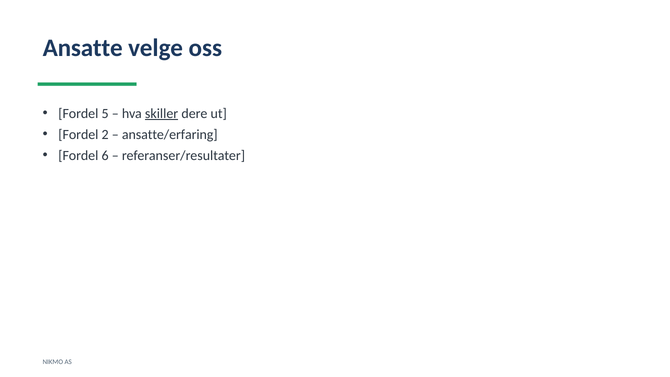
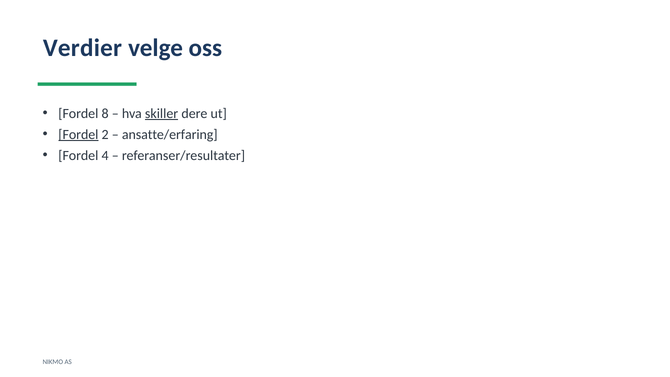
Ansatte: Ansatte -> Verdier
5: 5 -> 8
Fordel at (78, 134) underline: none -> present
6: 6 -> 4
